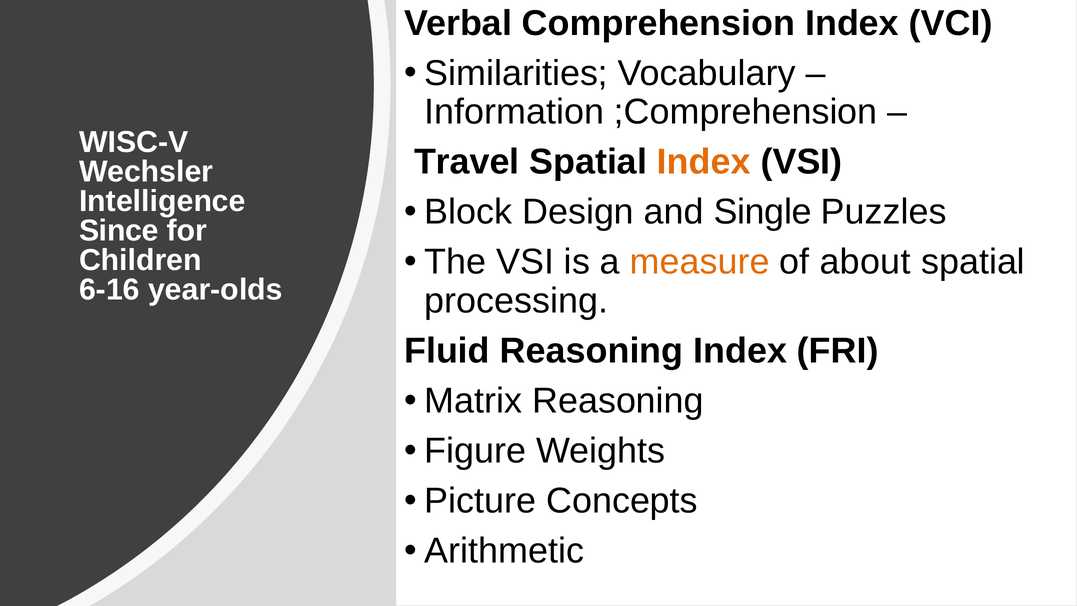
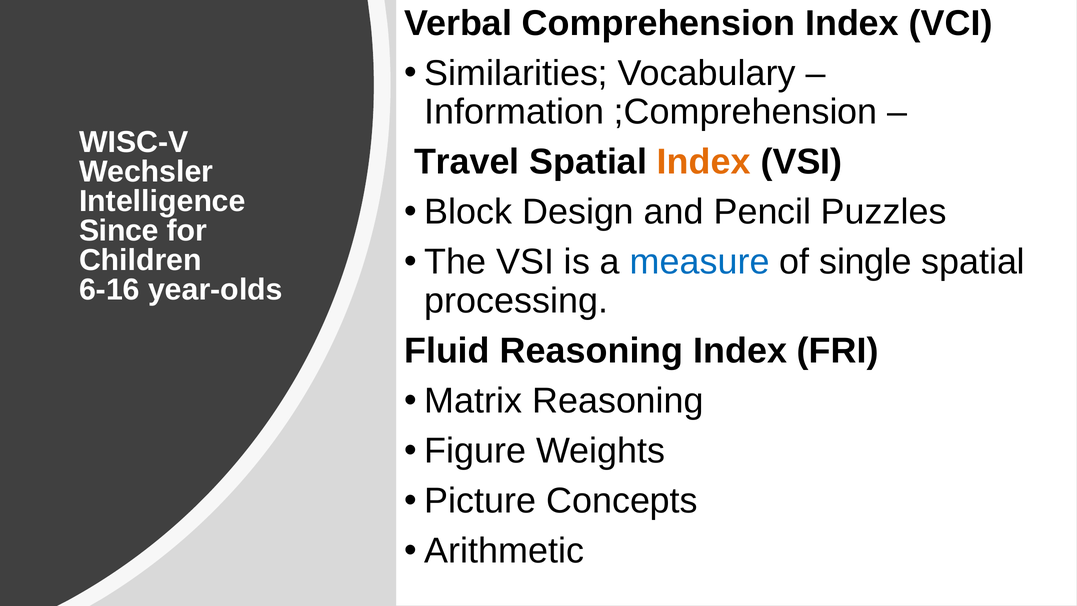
Single: Single -> Pencil
measure colour: orange -> blue
about: about -> single
